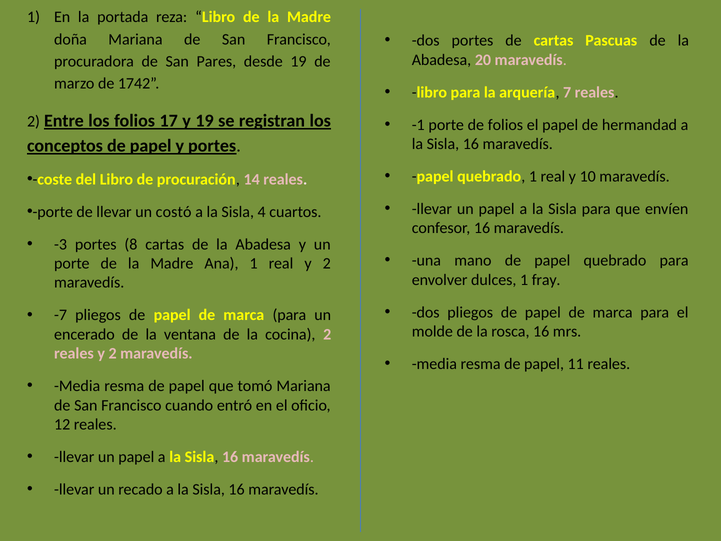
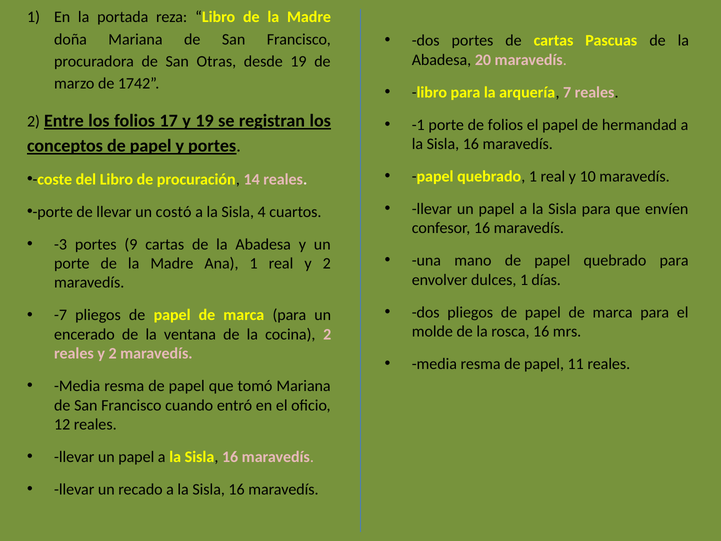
Pares: Pares -> Otras
8: 8 -> 9
fray: fray -> días
